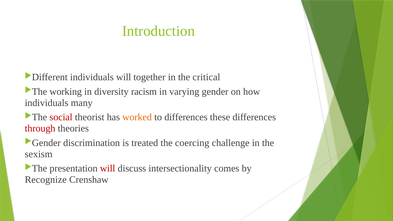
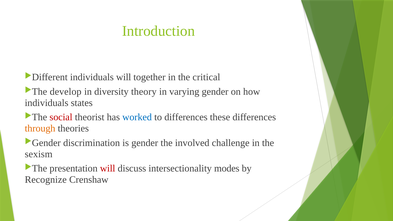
working: working -> develop
racism: racism -> theory
many: many -> states
worked colour: orange -> blue
through colour: red -> orange
is treated: treated -> gender
coercing: coercing -> involved
comes: comes -> modes
